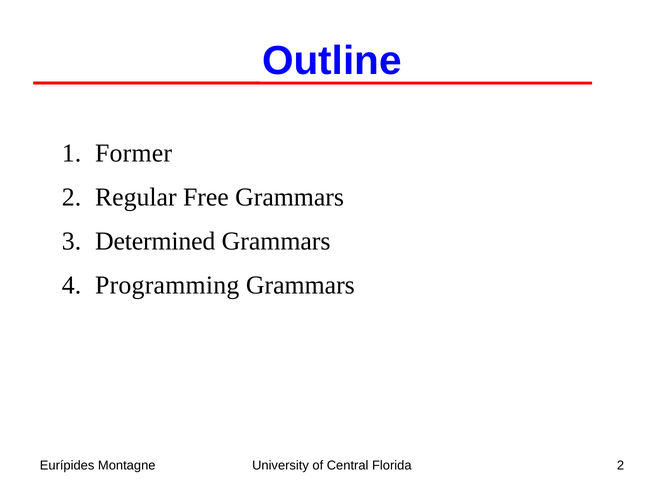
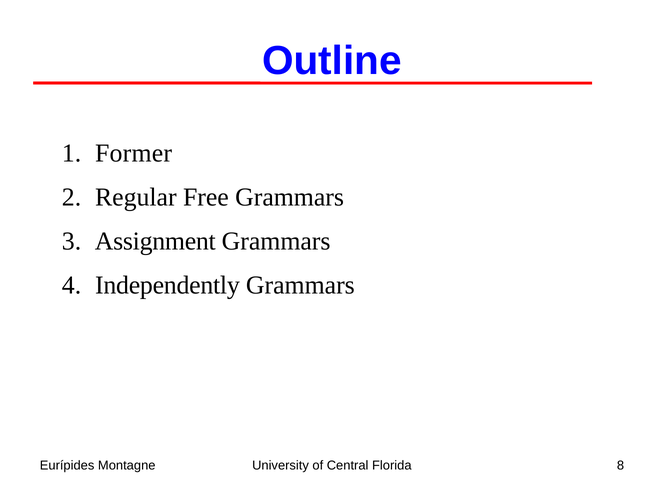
Determined: Determined -> Assignment
Programming: Programming -> Independently
Florida 2: 2 -> 8
